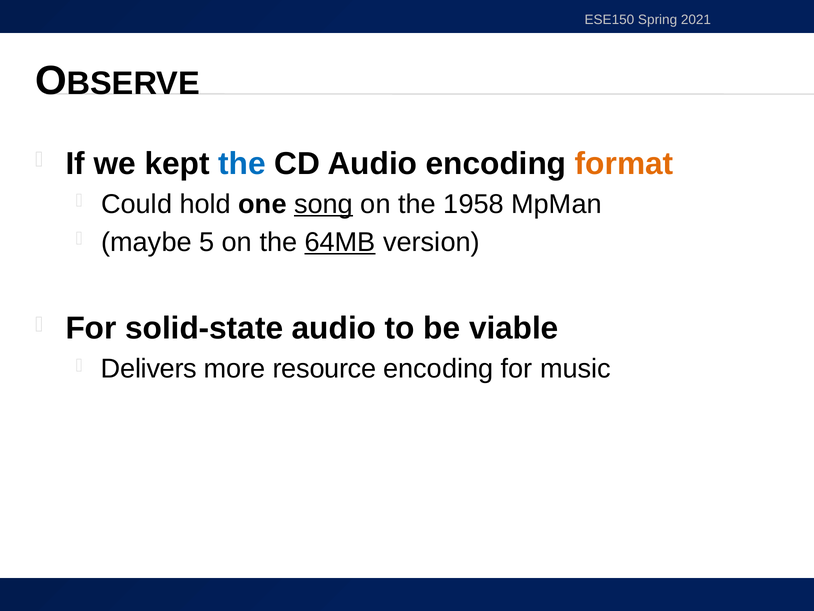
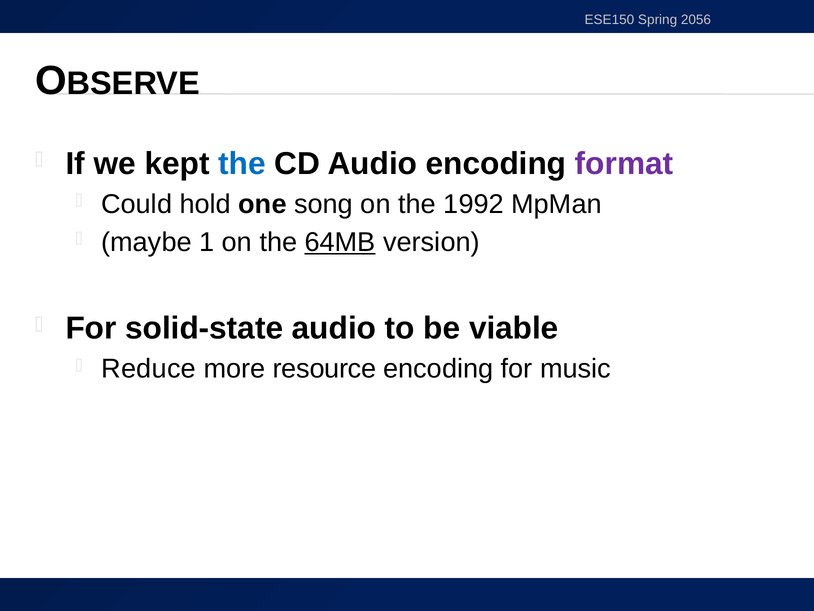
2021: 2021 -> 2056
format colour: orange -> purple
song underline: present -> none
1958: 1958 -> 1992
maybe 5: 5 -> 1
Delivers: Delivers -> Reduce
